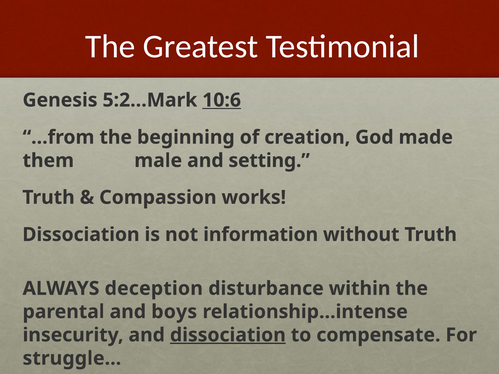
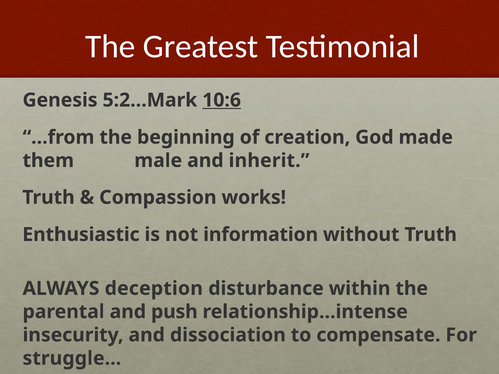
setting: setting -> inherit
Dissociation at (81, 235): Dissociation -> Enthusiastic
boys: boys -> push
dissociation at (228, 335) underline: present -> none
